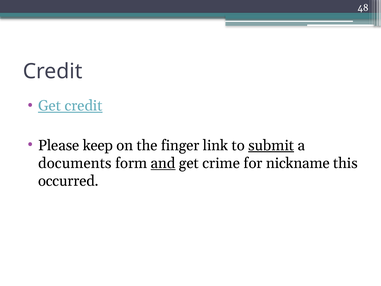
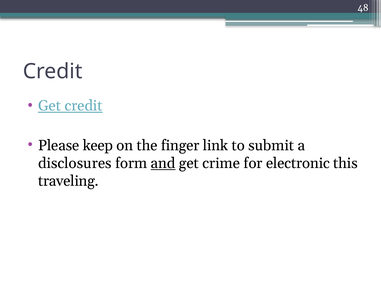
submit underline: present -> none
documents: documents -> disclosures
nickname: nickname -> electronic
occurred: occurred -> traveling
